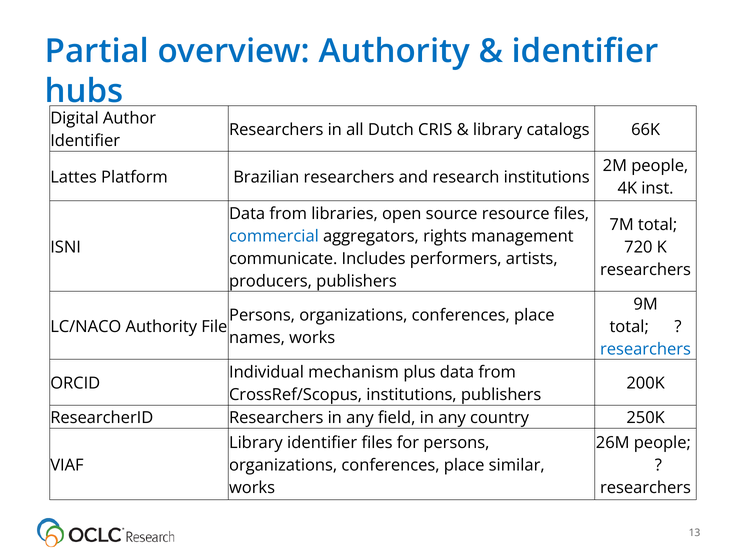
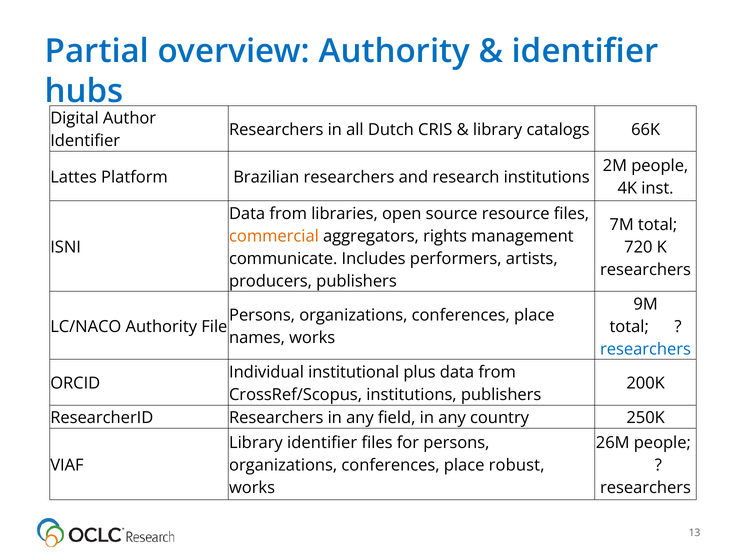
commercial colour: blue -> orange
mechanism: mechanism -> institutional
similar: similar -> robust
